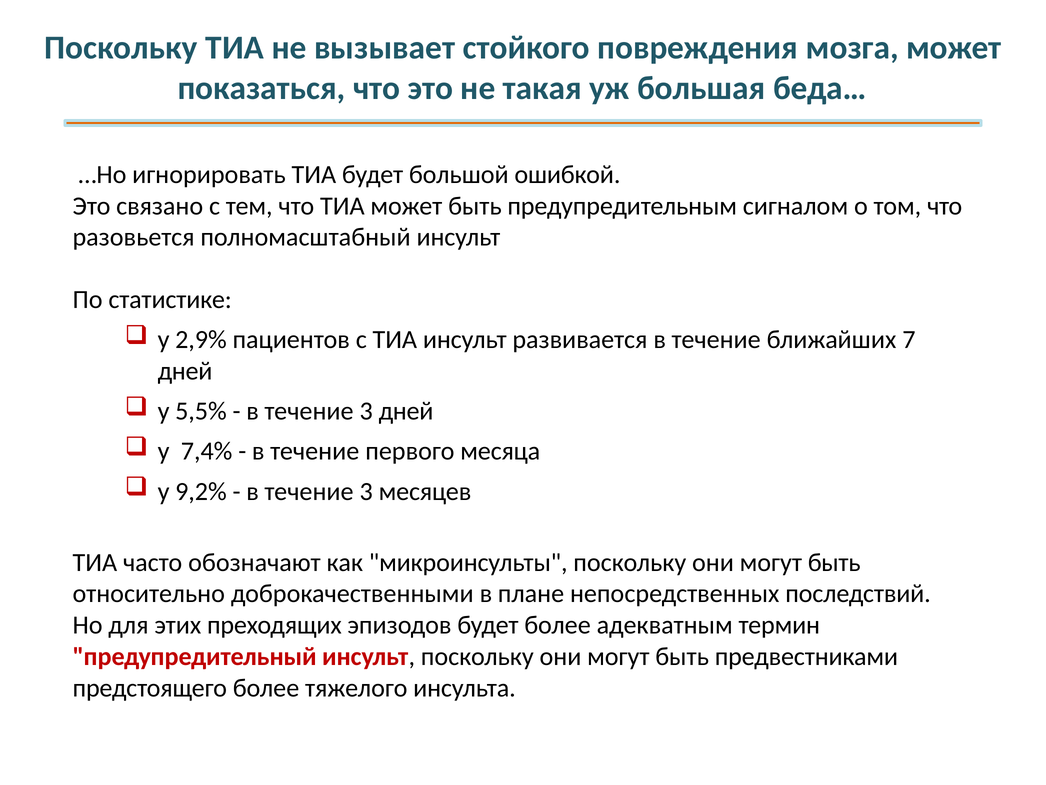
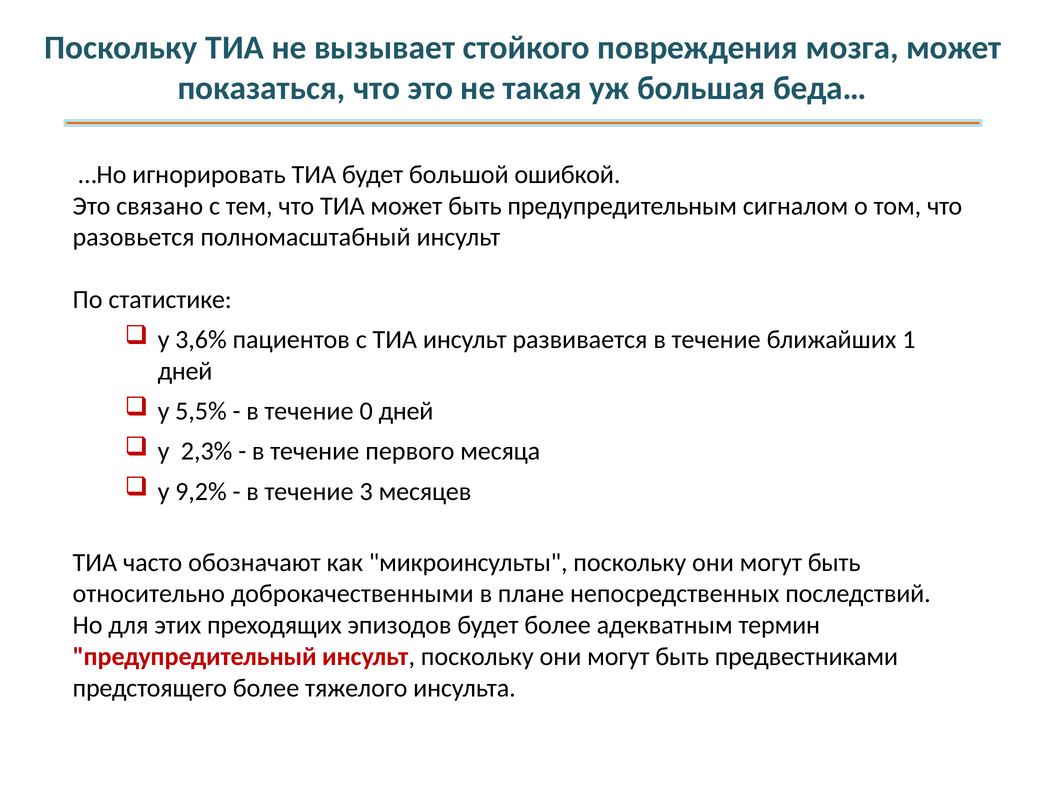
2,9%: 2,9% -> 3,6%
7: 7 -> 1
3 at (366, 411): 3 -> 0
7,4%: 7,4% -> 2,3%
